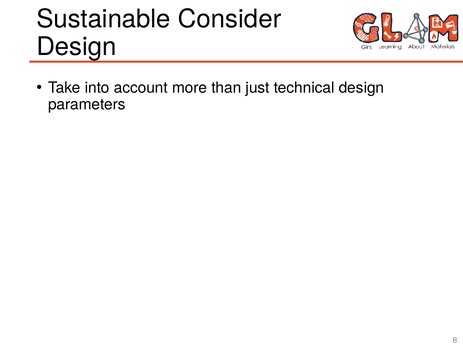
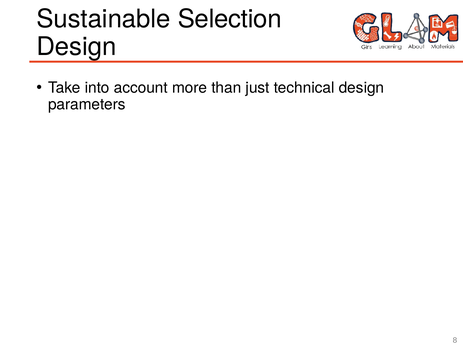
Consider: Consider -> Selection
